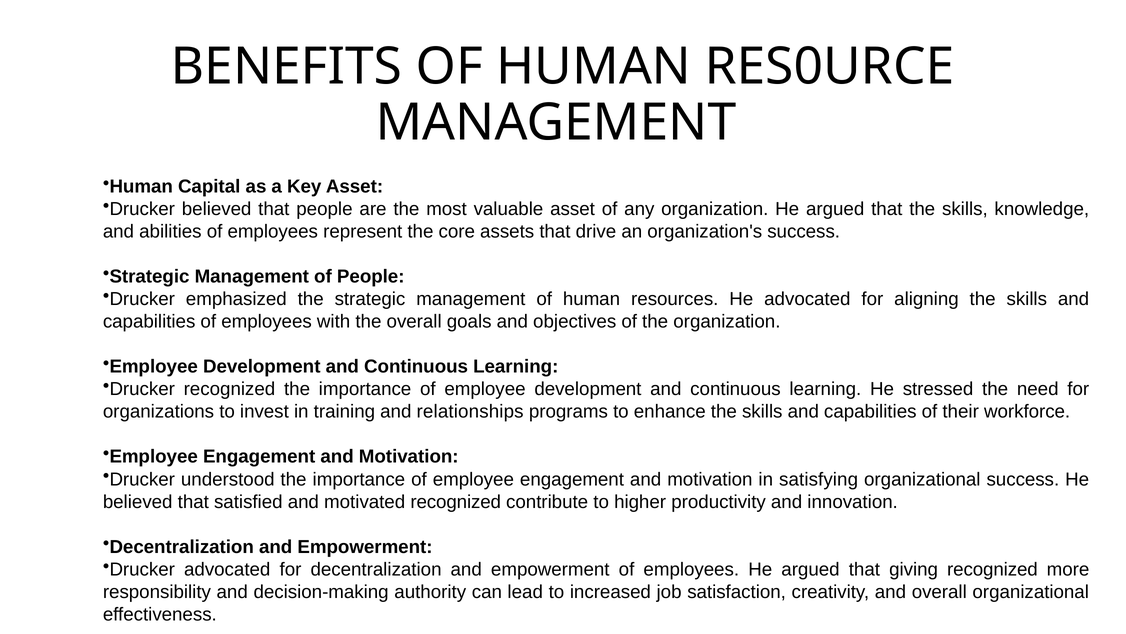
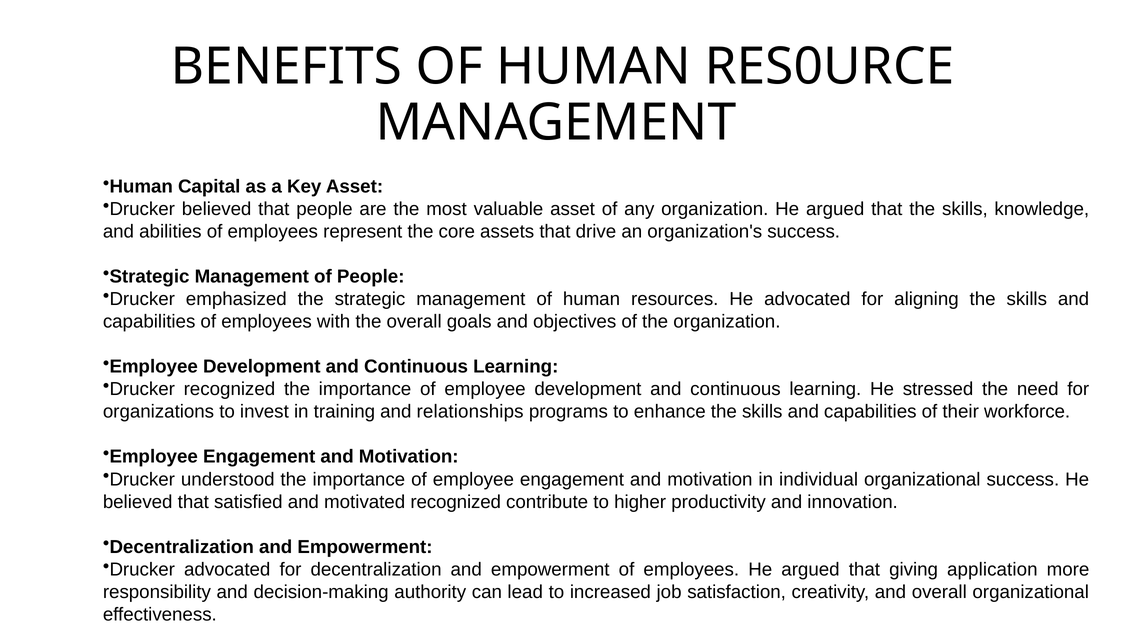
satisfying: satisfying -> individual
giving recognized: recognized -> application
